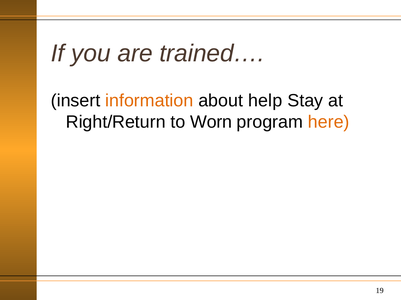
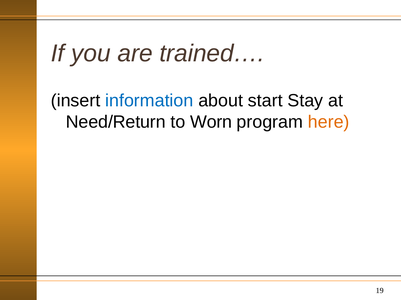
information colour: orange -> blue
help: help -> start
Right/Return: Right/Return -> Need/Return
